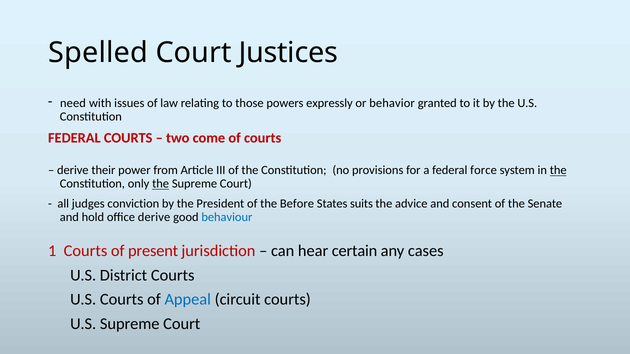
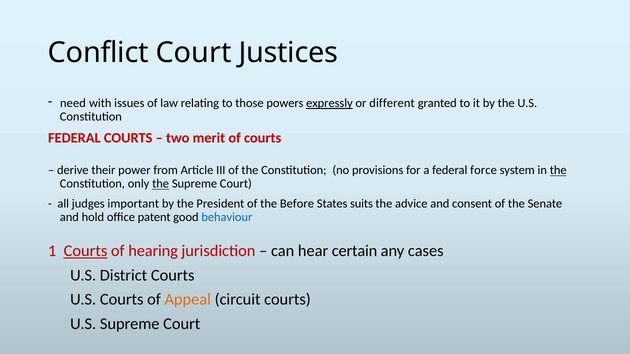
Spelled: Spelled -> Conflict
expressly underline: none -> present
behavior: behavior -> different
come: come -> merit
conviction: conviction -> important
office derive: derive -> patent
Courts at (86, 251) underline: none -> present
present: present -> hearing
Appeal colour: blue -> orange
